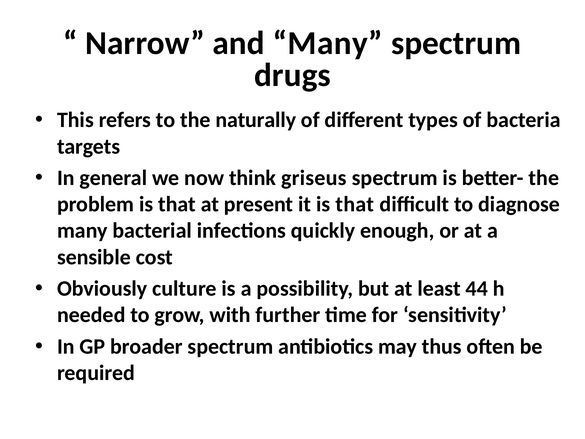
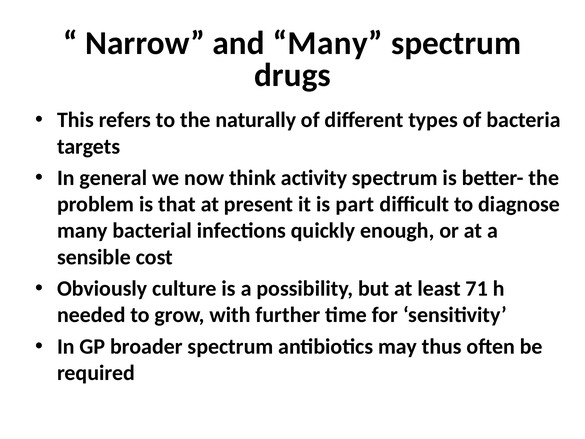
griseus: griseus -> activity
it is that: that -> part
44: 44 -> 71
